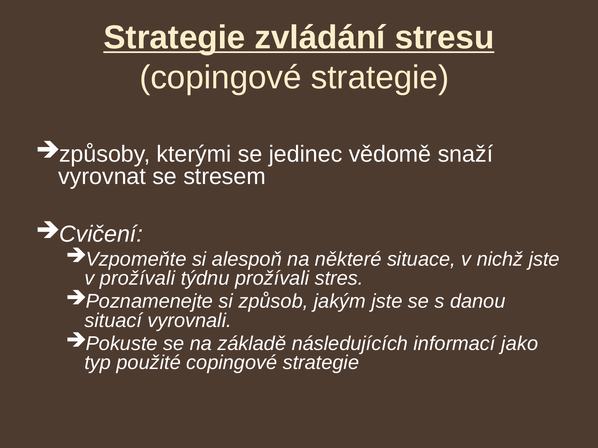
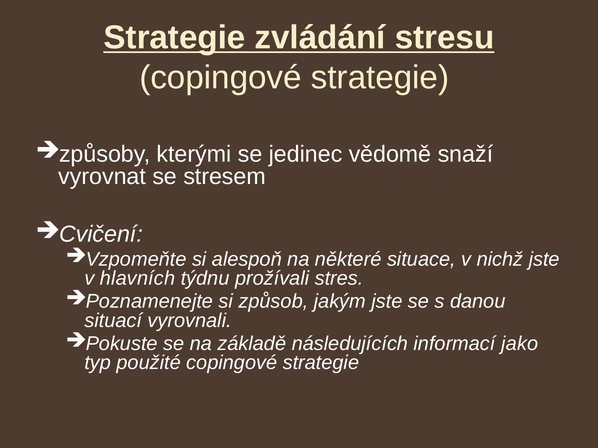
v prožívali: prožívali -> hlavních
